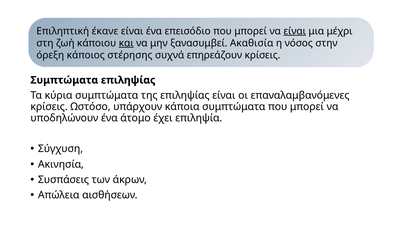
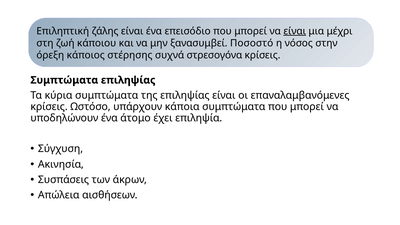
έκανε: έκανε -> ζάλης
και underline: present -> none
Ακαθισία: Ακαθισία -> Ποσοστό
επηρεάζουν: επηρεάζουν -> στρεσογόνα
